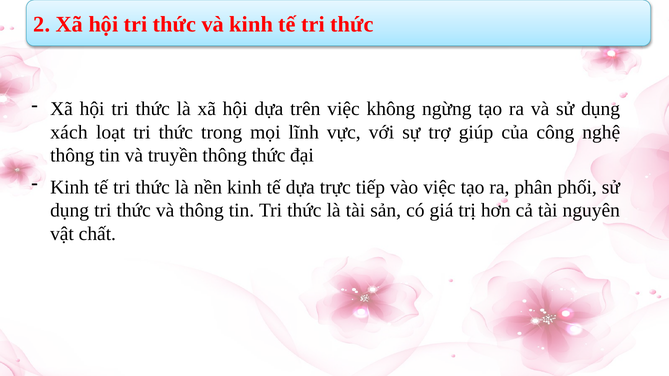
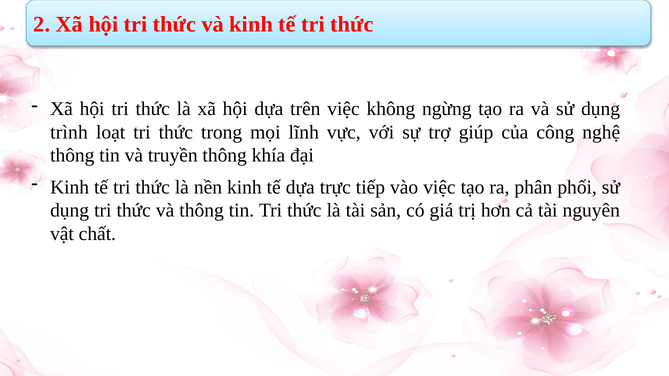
xách: xách -> trình
thông thức: thức -> khía
